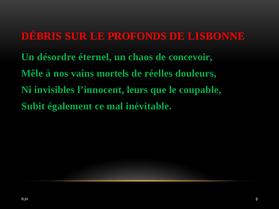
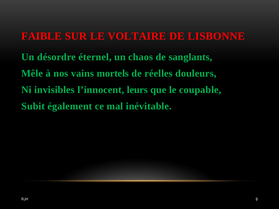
DÉBRIS: DÉBRIS -> FAIBLE
PROFONDS: PROFONDS -> VOLTAIRE
concevoir: concevoir -> sanglants
